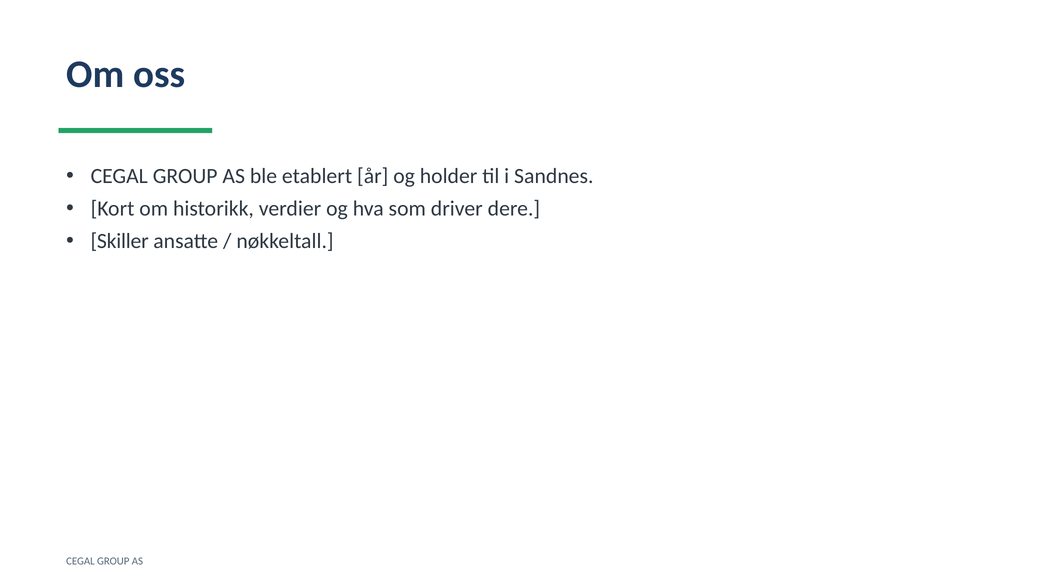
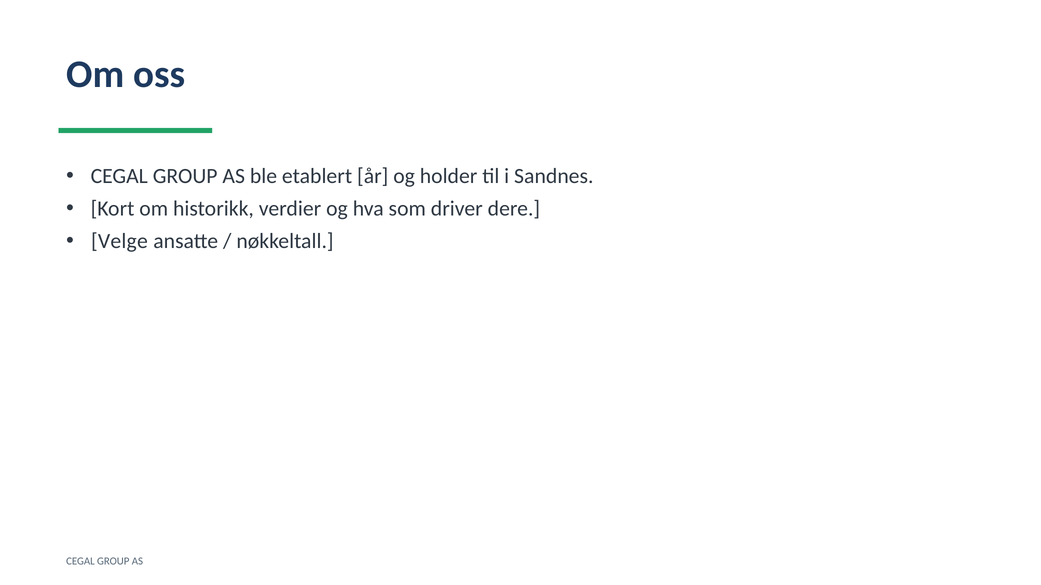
Skiller: Skiller -> Velge
